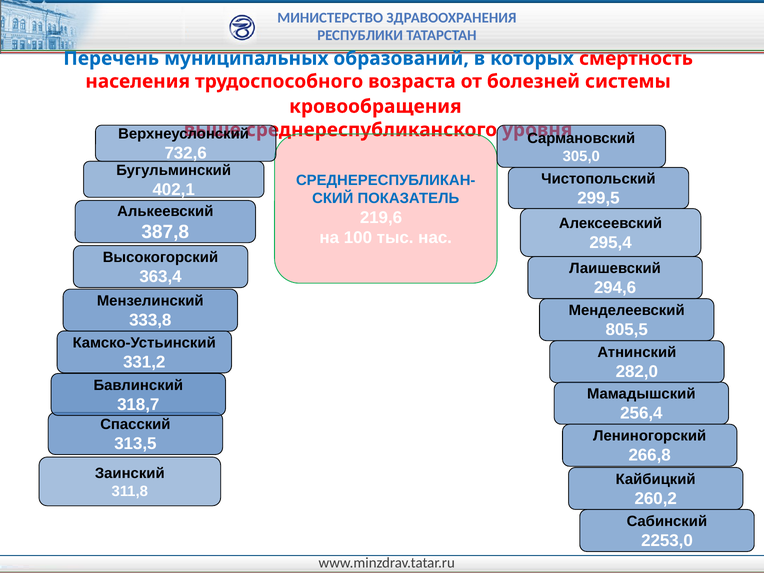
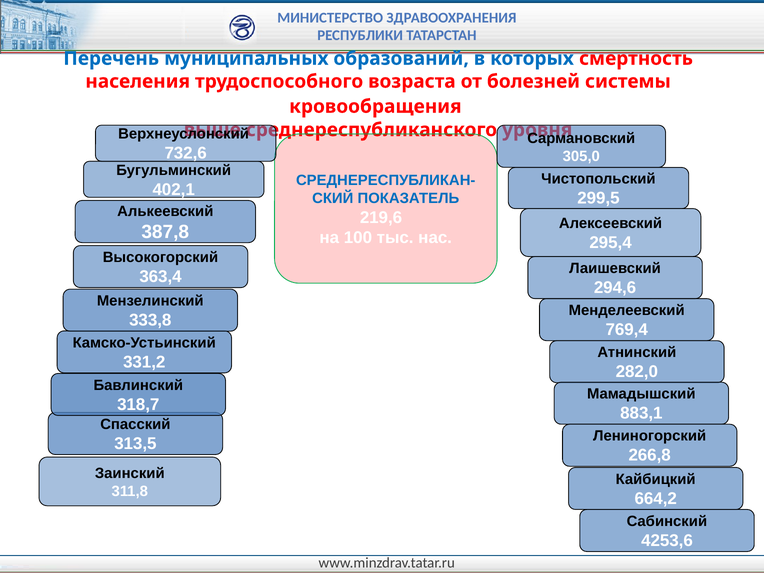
805,5: 805,5 -> 769,4
256,4: 256,4 -> 883,1
260,2: 260,2 -> 664,2
2253,0: 2253,0 -> 4253,6
